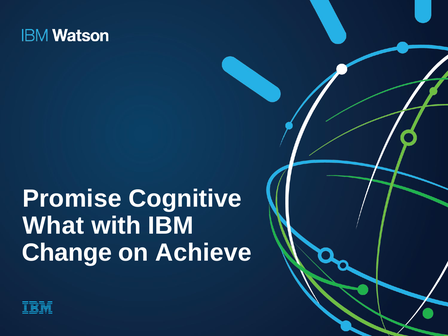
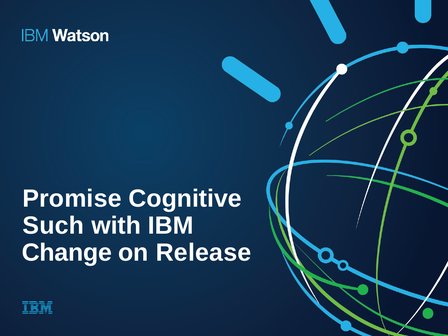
What: What -> Such
Achieve: Achieve -> Release
